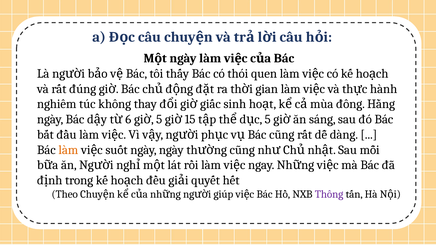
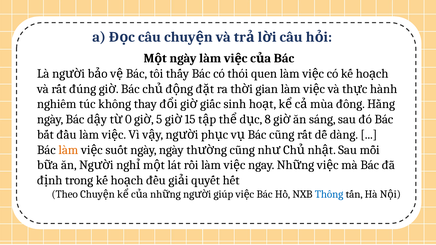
6: 6 -> 0
5 at (268, 119): 5 -> 8
Thông colour: purple -> blue
